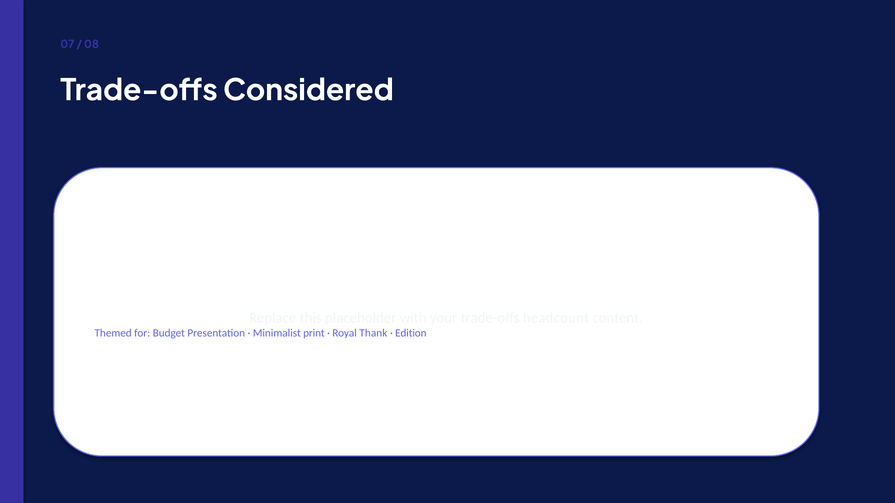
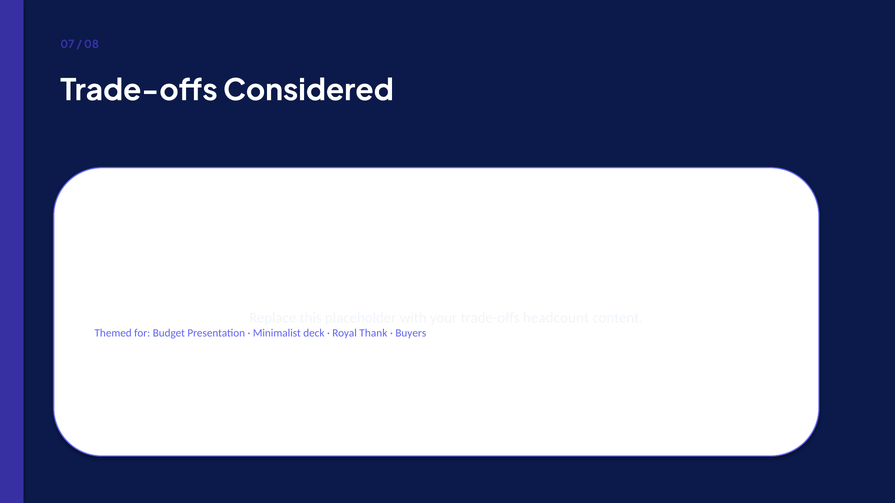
print: print -> deck
Edition: Edition -> Buyers
